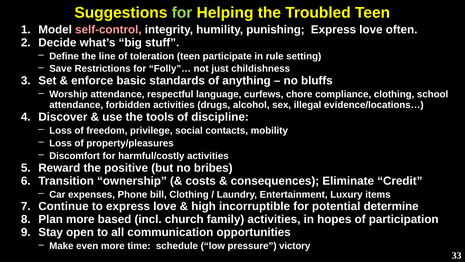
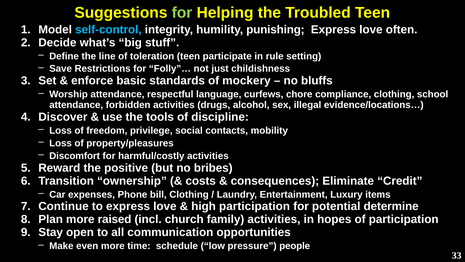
self-control colour: pink -> light blue
anything: anything -> mockery
high incorruptible: incorruptible -> participation
based: based -> raised
victory: victory -> people
